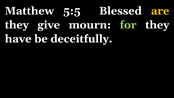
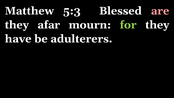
5:5: 5:5 -> 5:3
are colour: yellow -> pink
give: give -> afar
deceitfully: deceitfully -> adulterers
